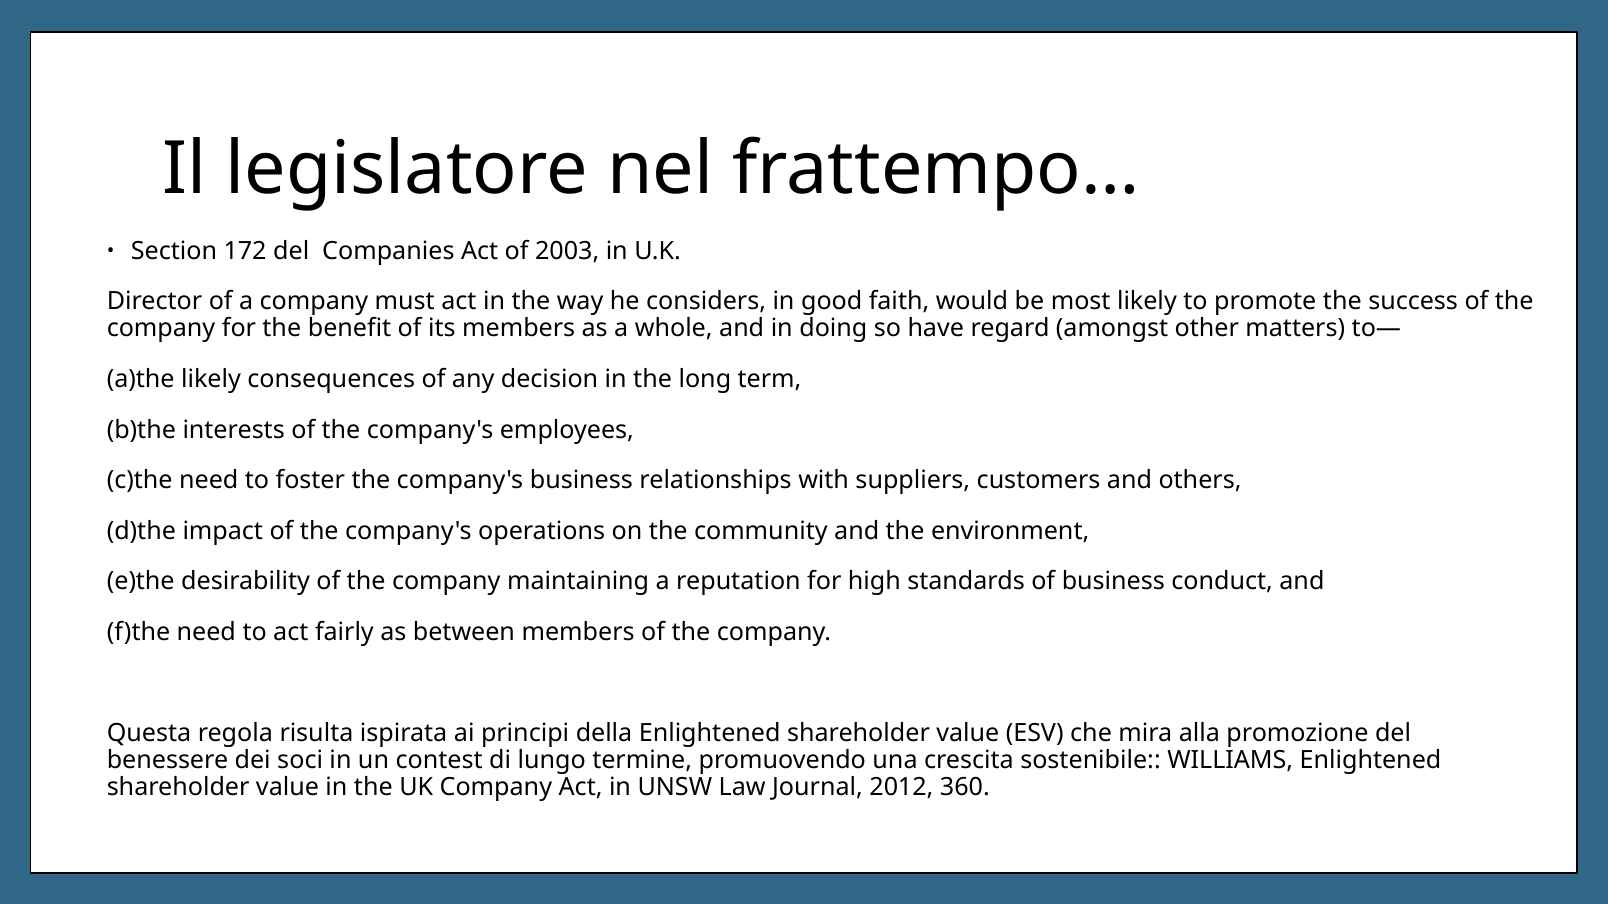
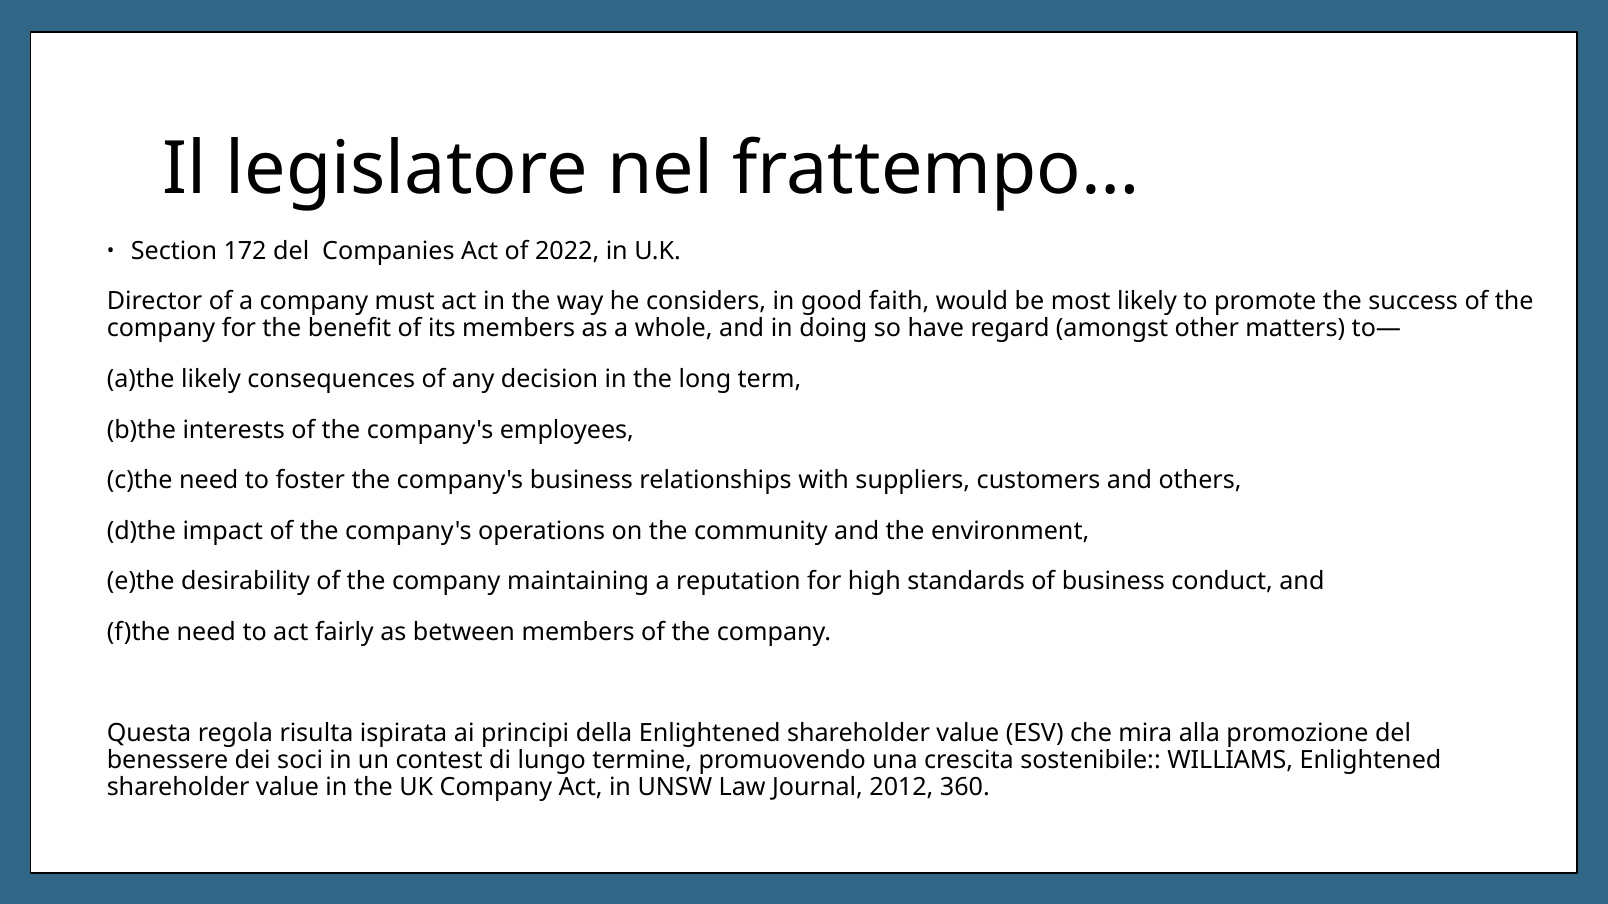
2003: 2003 -> 2022
